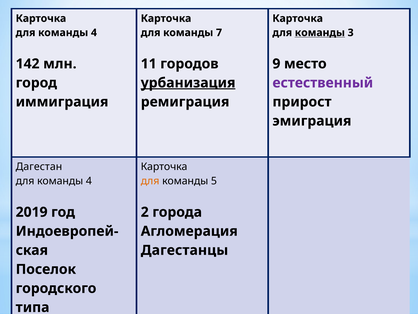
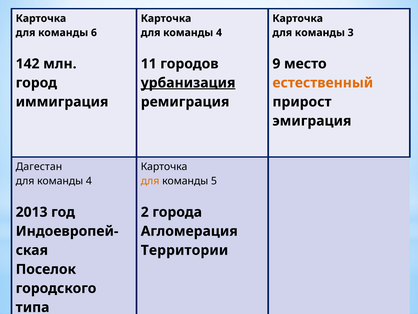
4 at (94, 33): 4 -> 6
7 at (219, 33): 7 -> 4
команды at (320, 33) underline: present -> none
естественный colour: purple -> orange
2019: 2019 -> 2013
Дагестанцы: Дагестанцы -> Территории
